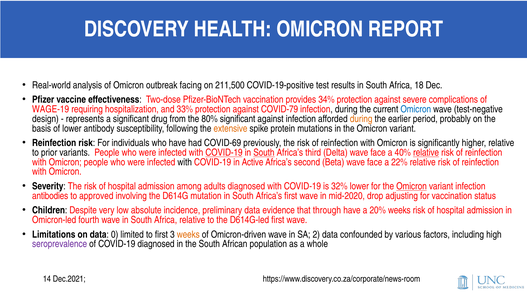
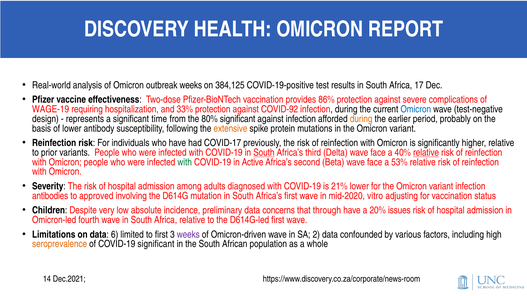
outbreak facing: facing -> weeks
211,500: 211,500 -> 384,125
18: 18 -> 17
34%: 34% -> 86%
COVID-79: COVID-79 -> COVID-92
drug: drug -> time
COVID-69: COVID-69 -> COVID-17
COVID-19 at (224, 153) underline: present -> none
with at (185, 162) colour: black -> green
22%: 22% -> 53%
32%: 32% -> 21%
Omicron at (412, 187) underline: present -> none
drop: drop -> vitro
evidence: evidence -> concerns
20% weeks: weeks -> issues
0: 0 -> 6
weeks at (188, 235) colour: orange -> purple
seroprevalence colour: purple -> orange
COVID-19 diagnosed: diagnosed -> significant
